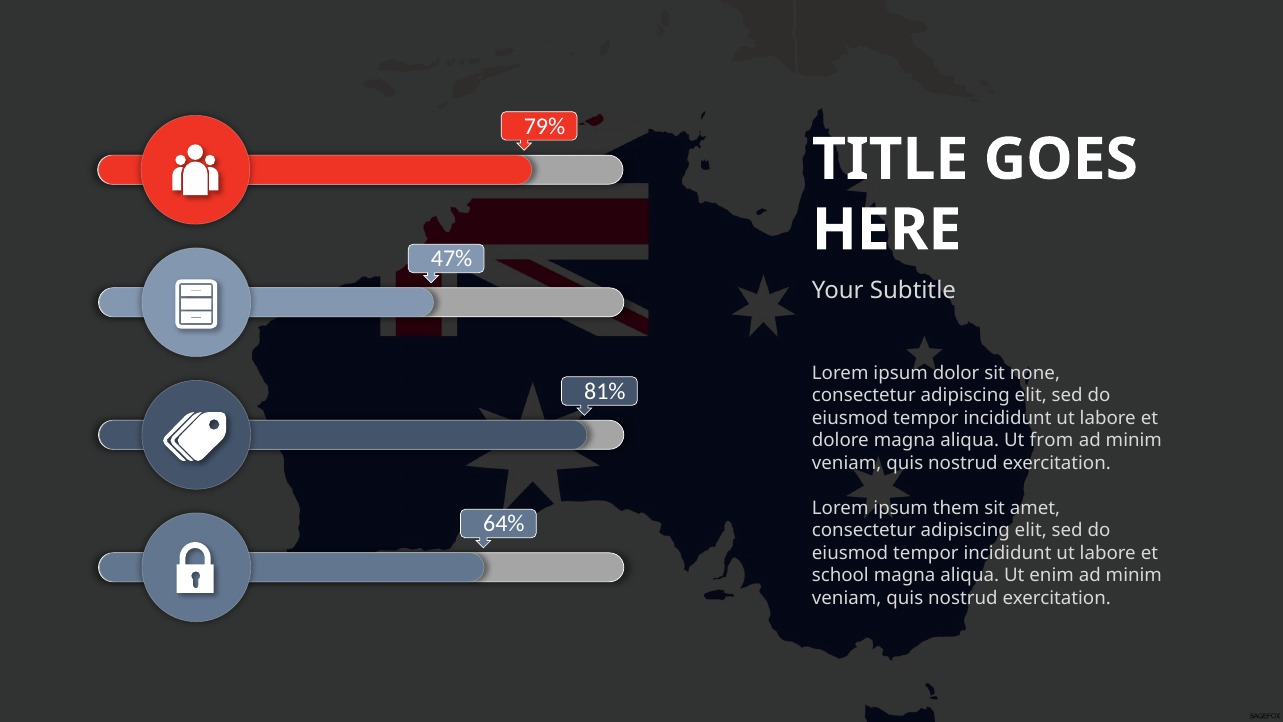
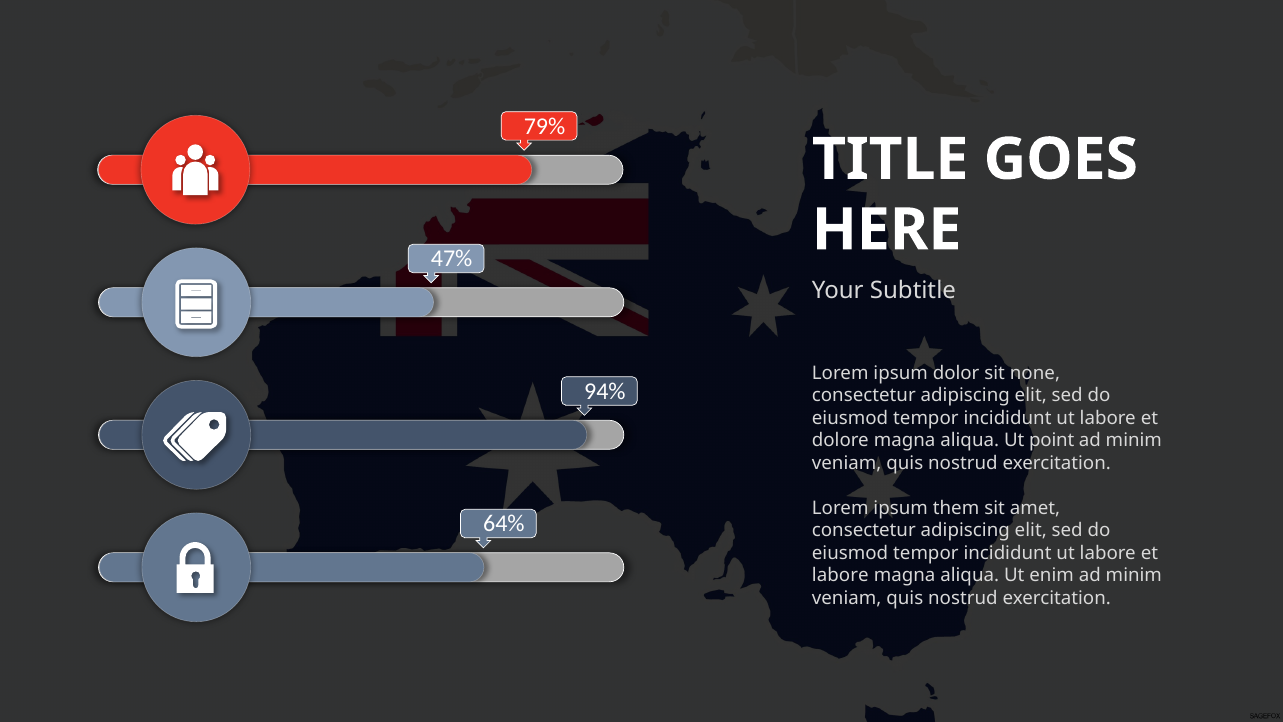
81%: 81% -> 94%
from: from -> point
school at (840, 575): school -> labore
